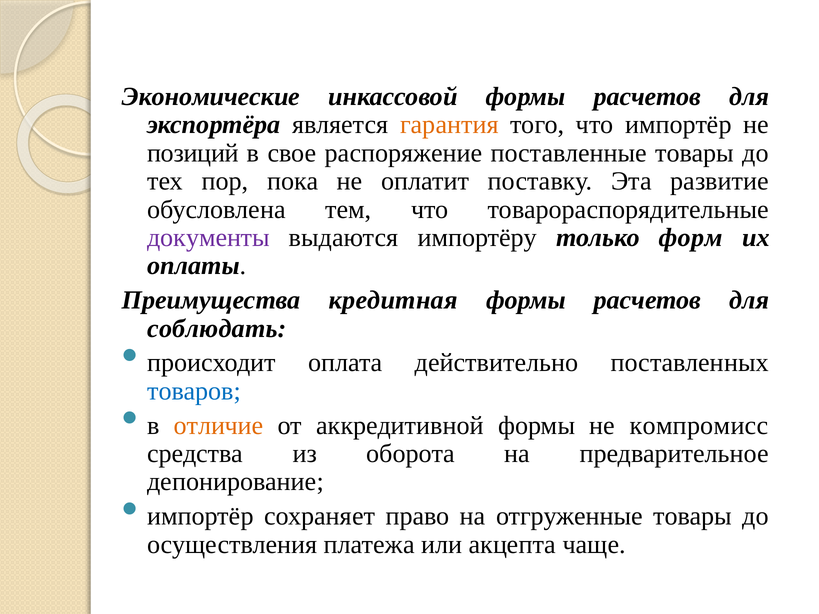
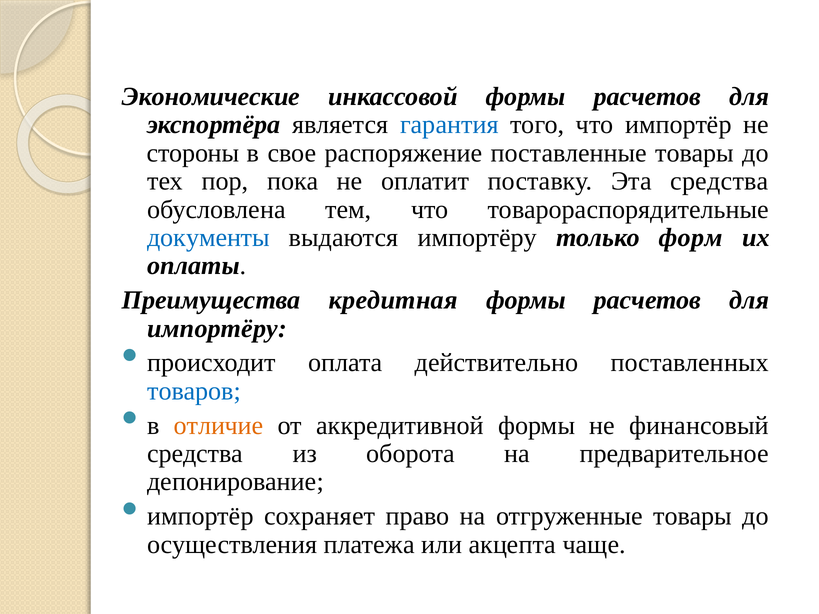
гарантия colour: orange -> blue
позиций: позиций -> стороны
Эта развитие: развитие -> средства
документы colour: purple -> blue
соблюдать at (217, 329): соблюдать -> импортёру
компромисс: компромисс -> финансовый
